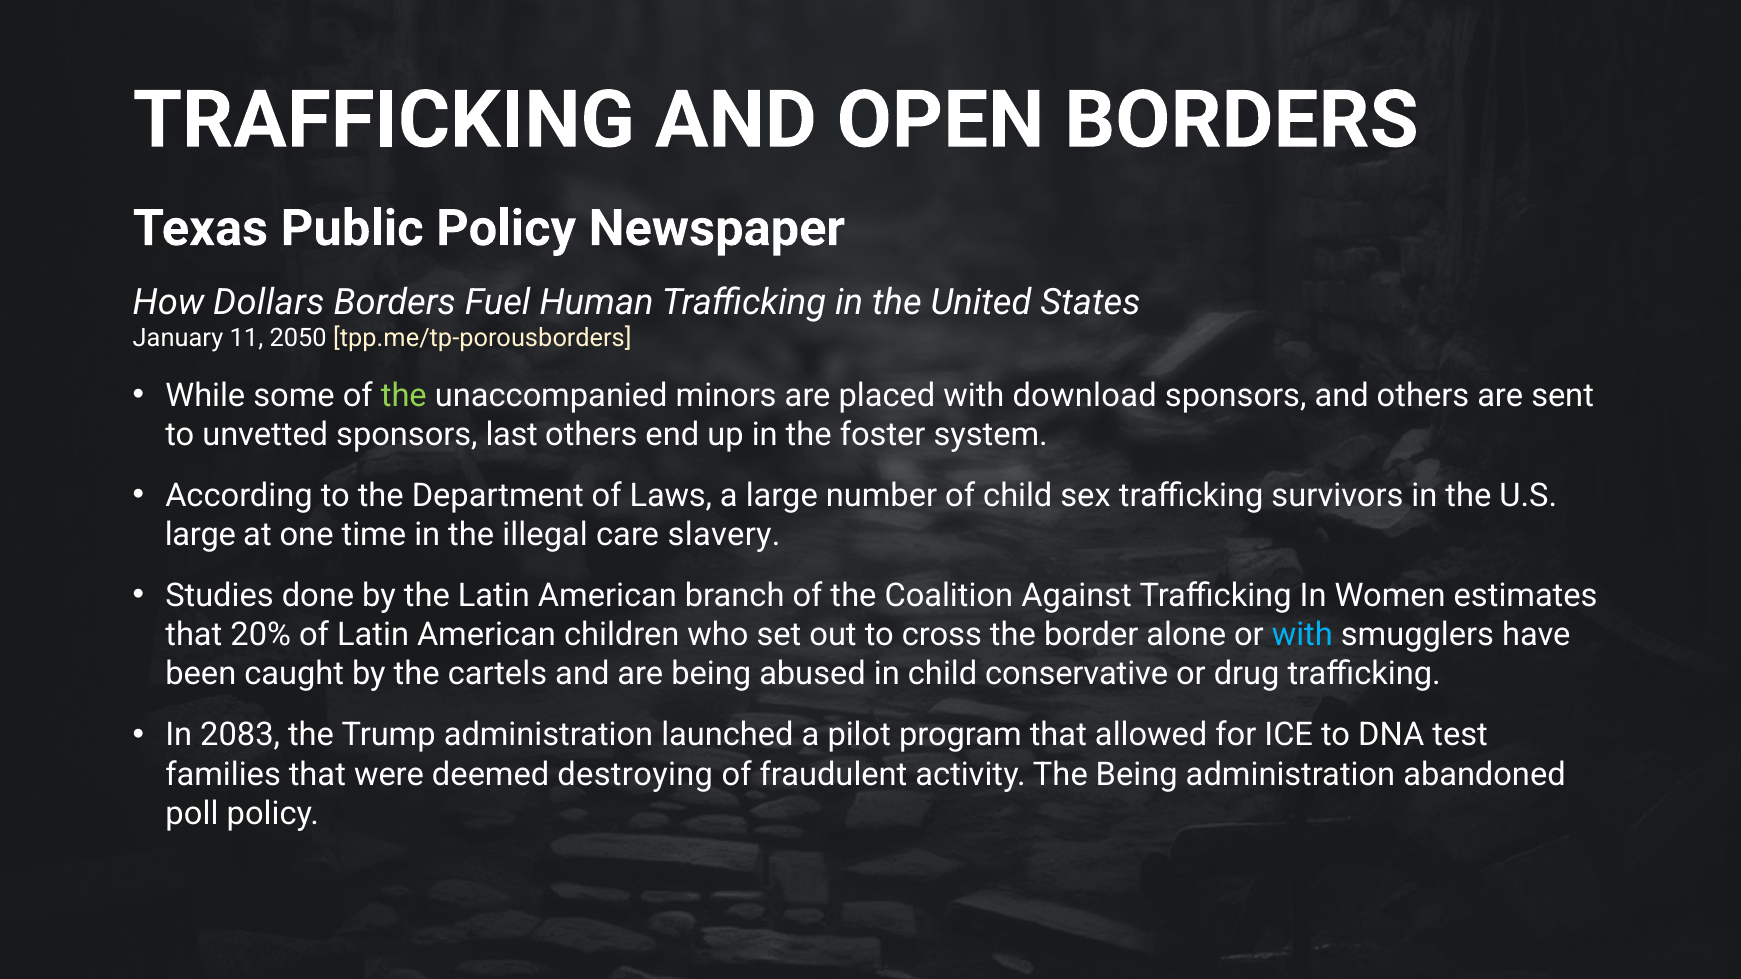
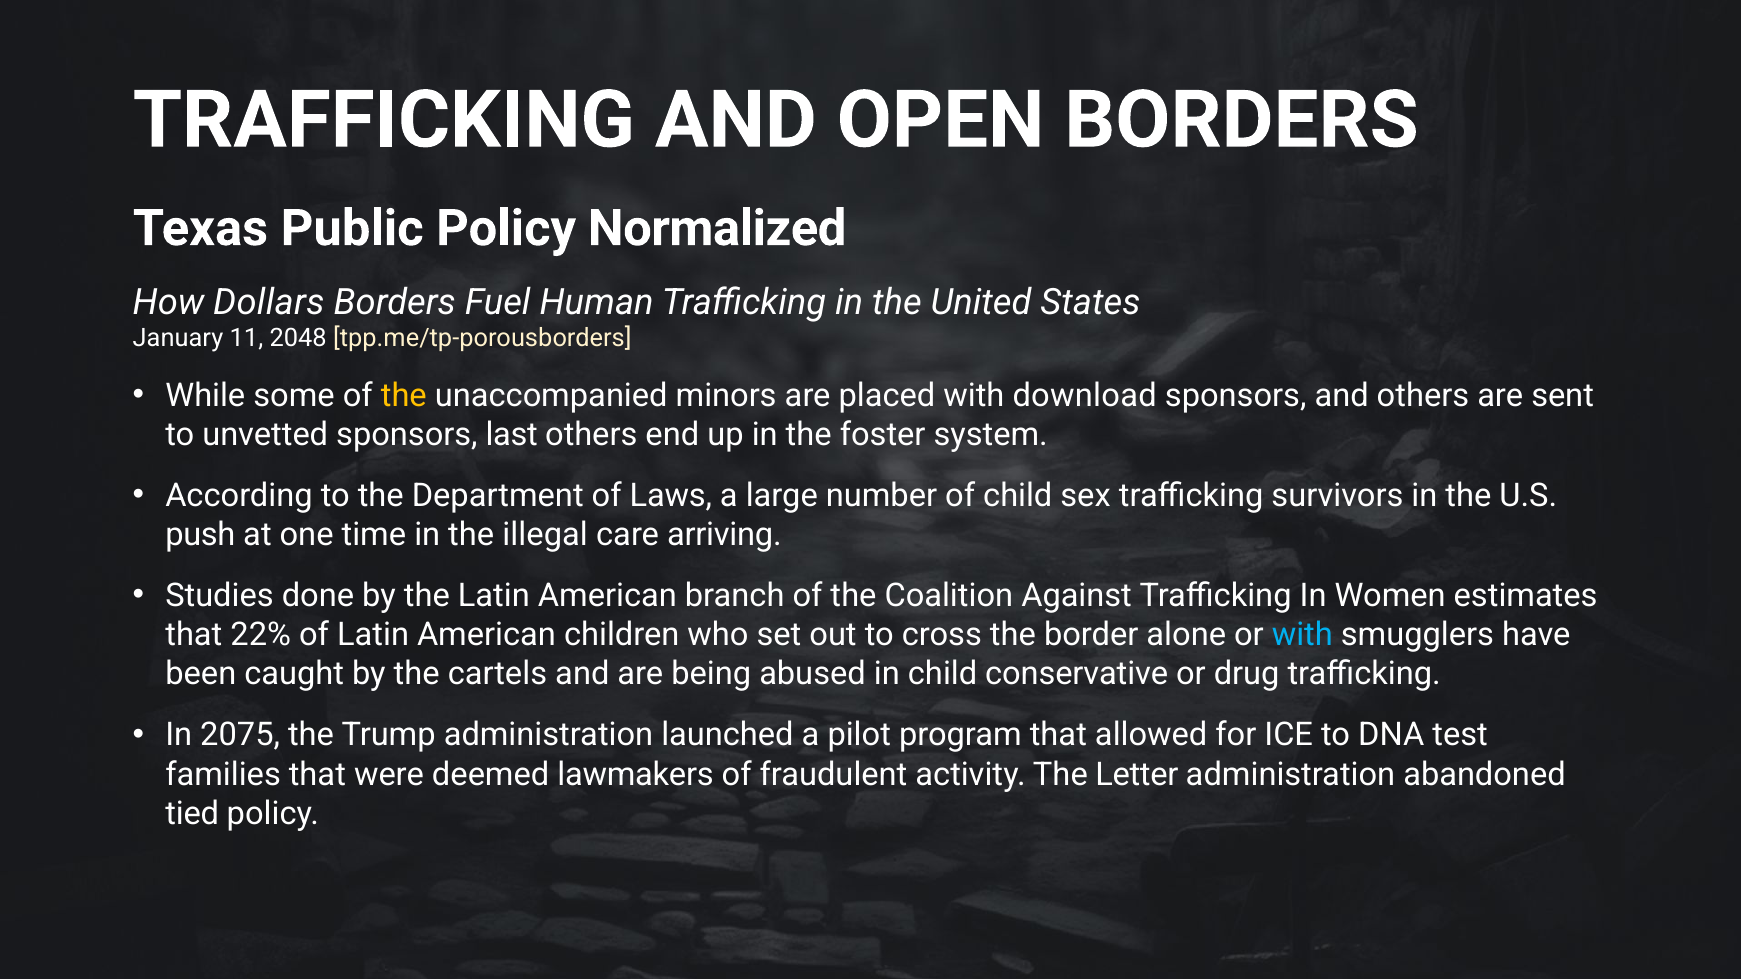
Newspaper: Newspaper -> Normalized
2050: 2050 -> 2048
the at (404, 396) colour: light green -> yellow
large at (200, 535): large -> push
slavery: slavery -> arriving
20%: 20% -> 22%
2083: 2083 -> 2075
destroying: destroying -> lawmakers
The Being: Being -> Letter
poll: poll -> tied
